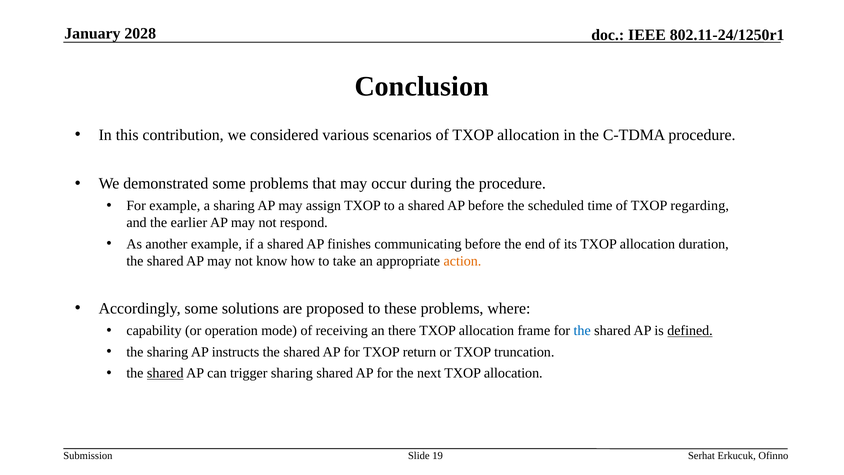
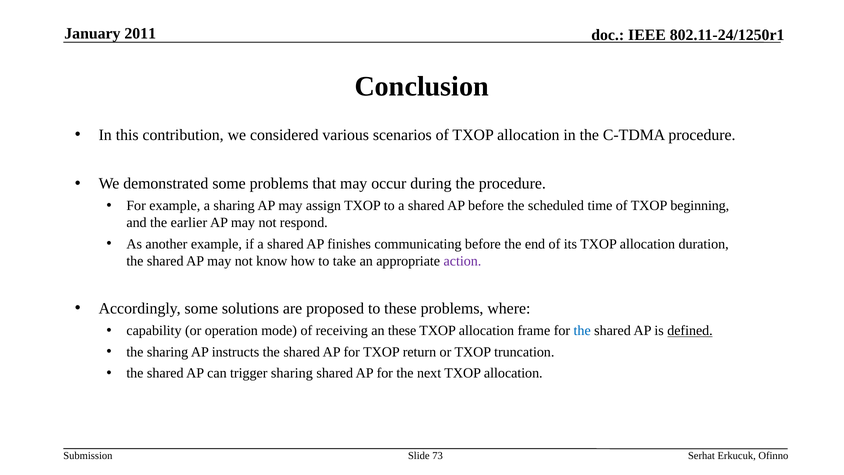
2028: 2028 -> 2011
regarding: regarding -> beginning
action colour: orange -> purple
an there: there -> these
shared at (165, 373) underline: present -> none
19: 19 -> 73
